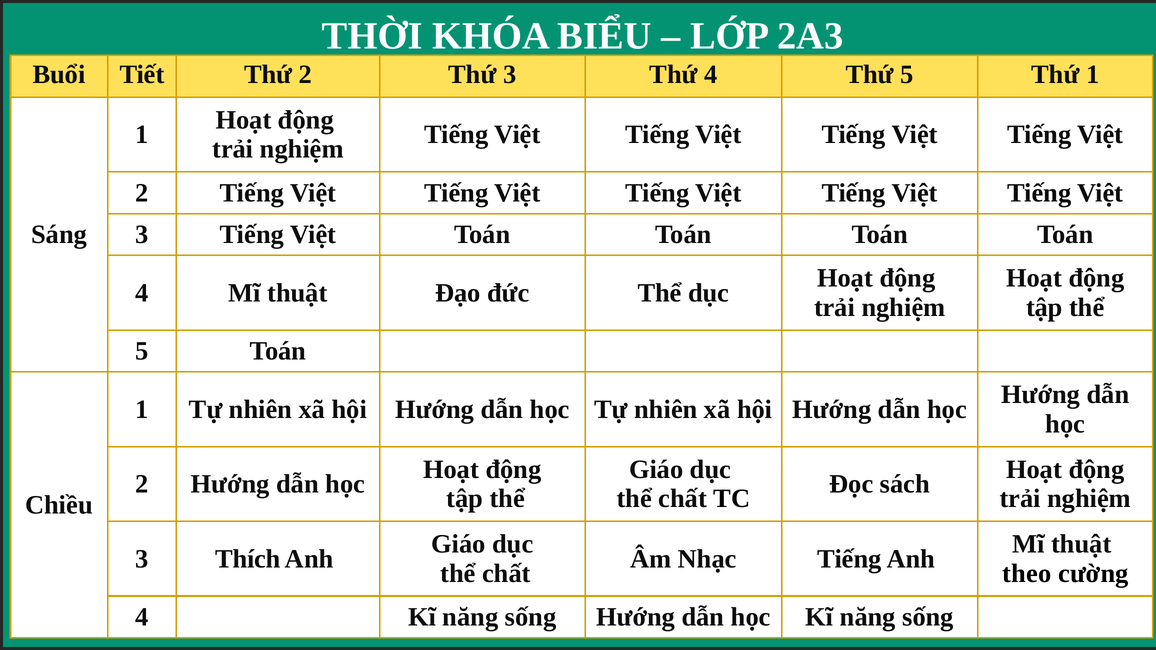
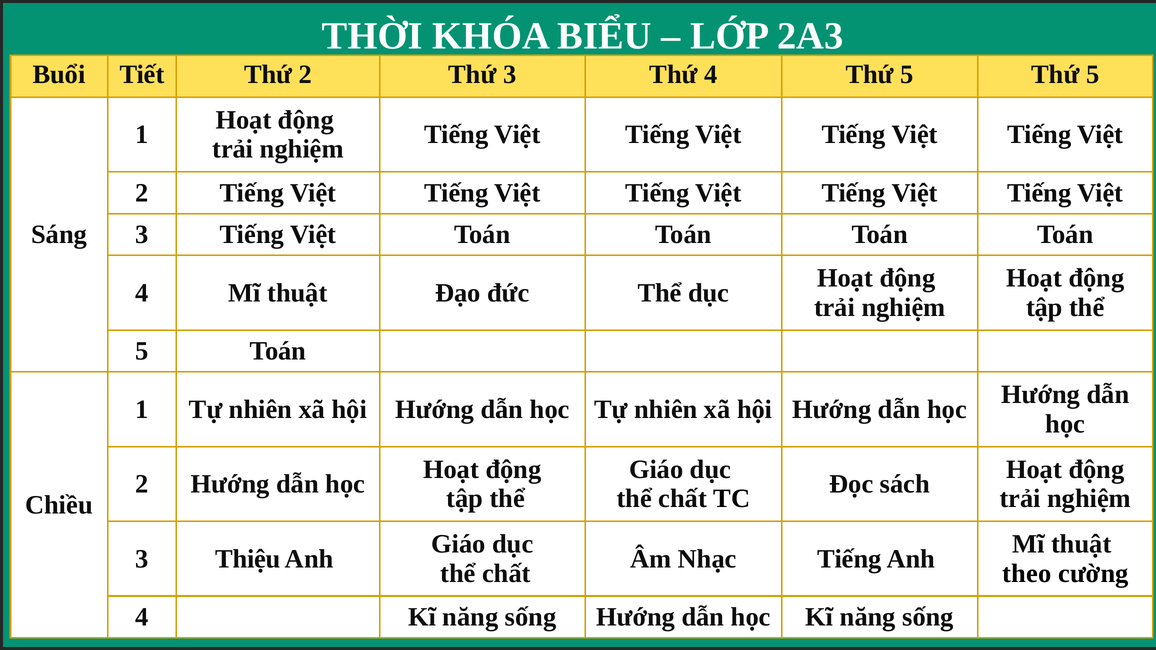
5 Thứ 1: 1 -> 5
Thích: Thích -> Thiệu
